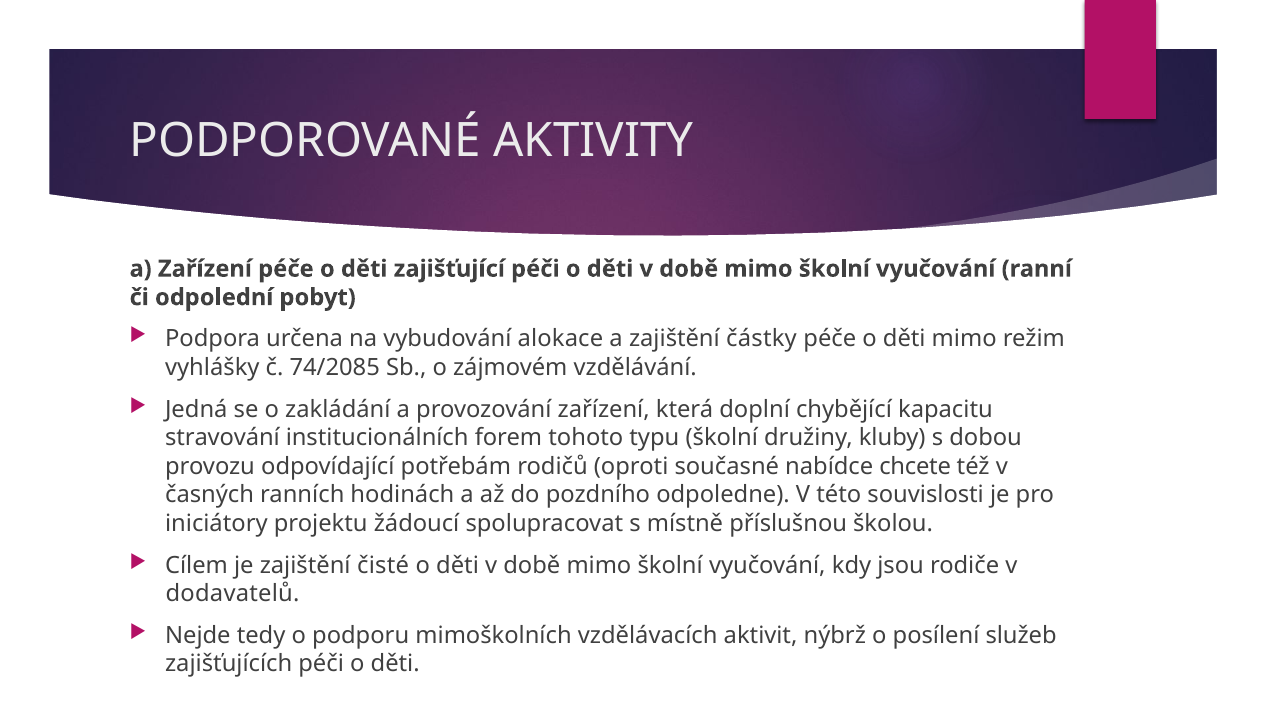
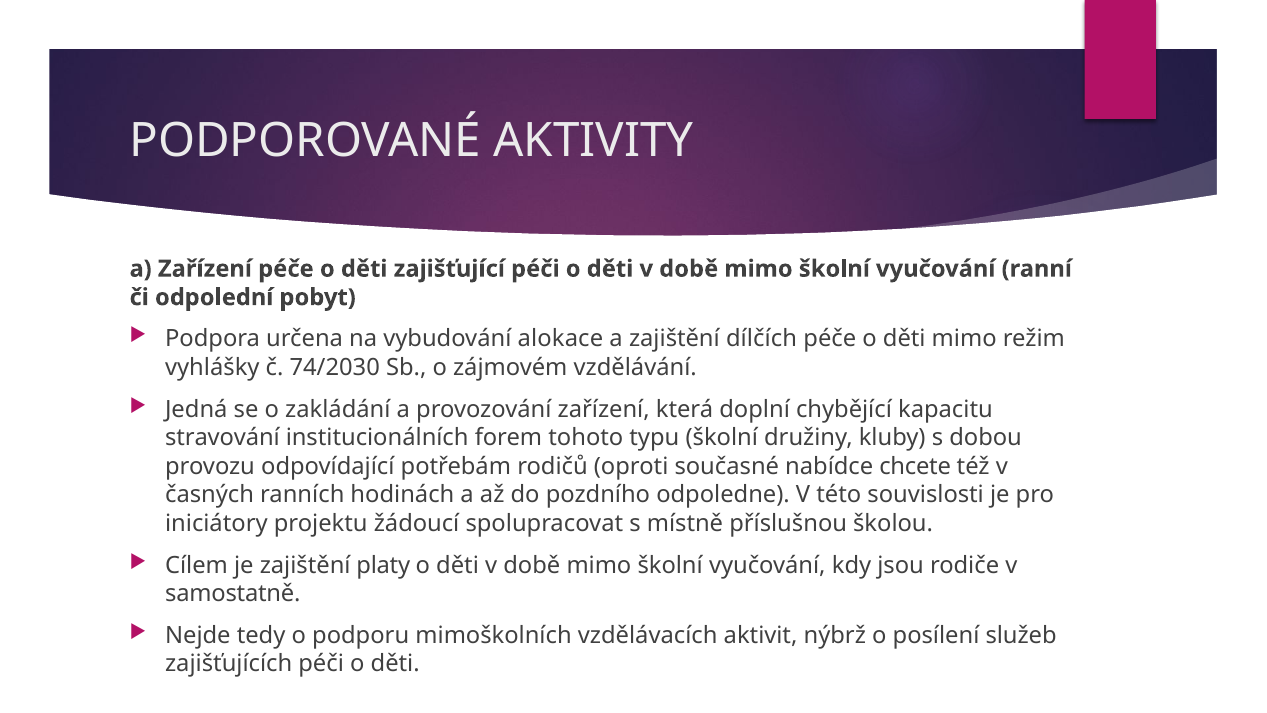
částky: částky -> dílčích
74/2085: 74/2085 -> 74/2030
čisté: čisté -> platy
dodavatelů: dodavatelů -> samostatně
